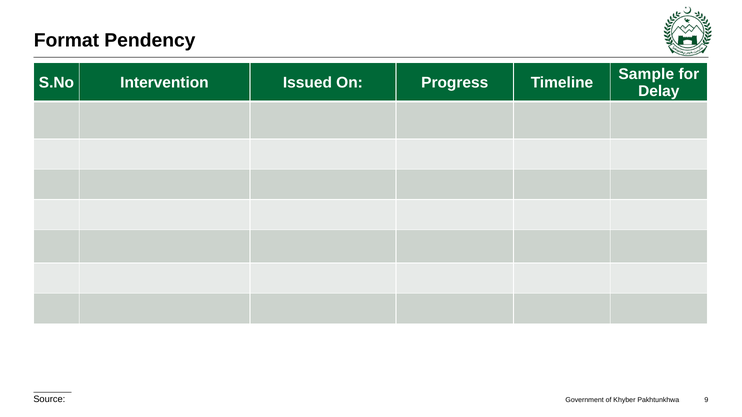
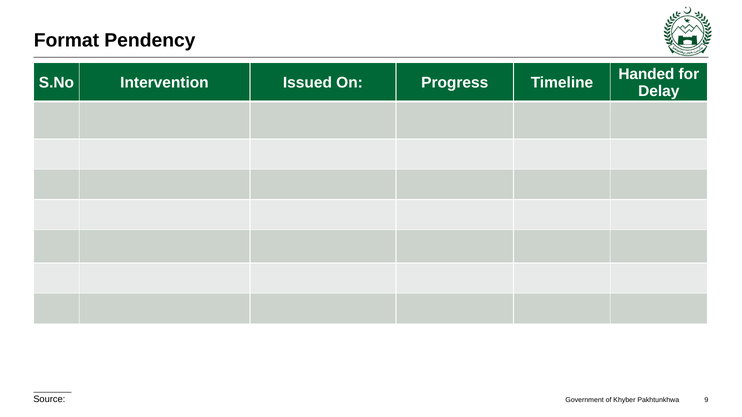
Sample: Sample -> Handed
